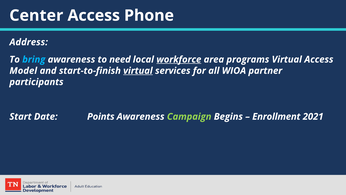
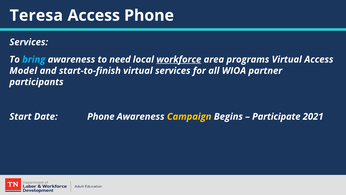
Center: Center -> Teresa
Address at (29, 42): Address -> Services
virtual at (138, 71) underline: present -> none
Date Points: Points -> Phone
Campaign colour: light green -> yellow
Enrollment: Enrollment -> Participate
